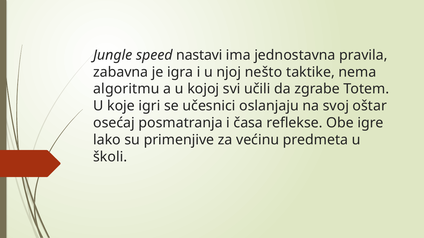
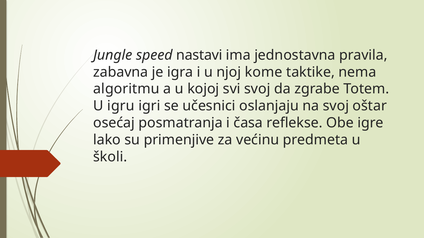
nešto: nešto -> kome
svi učili: učili -> svoj
koje: koje -> igru
